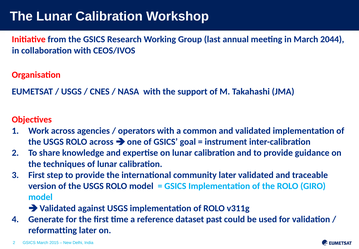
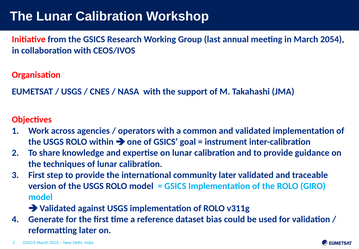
2044: 2044 -> 2054
ROLO across: across -> within
past: past -> bias
